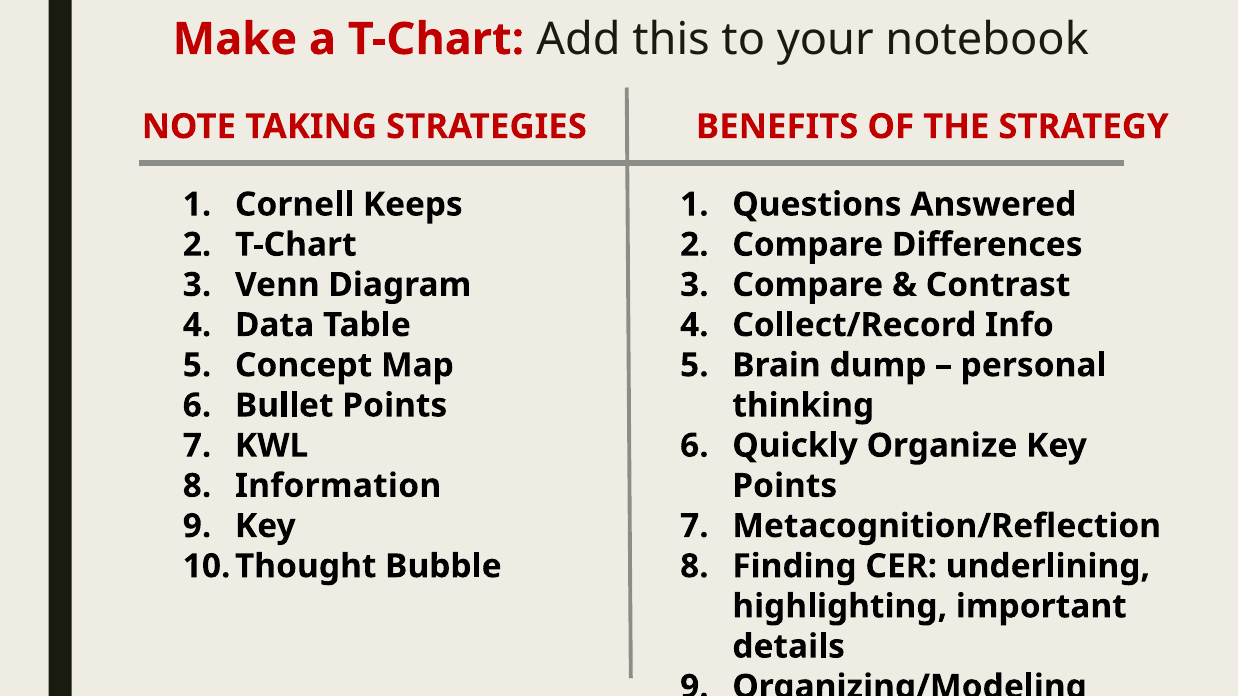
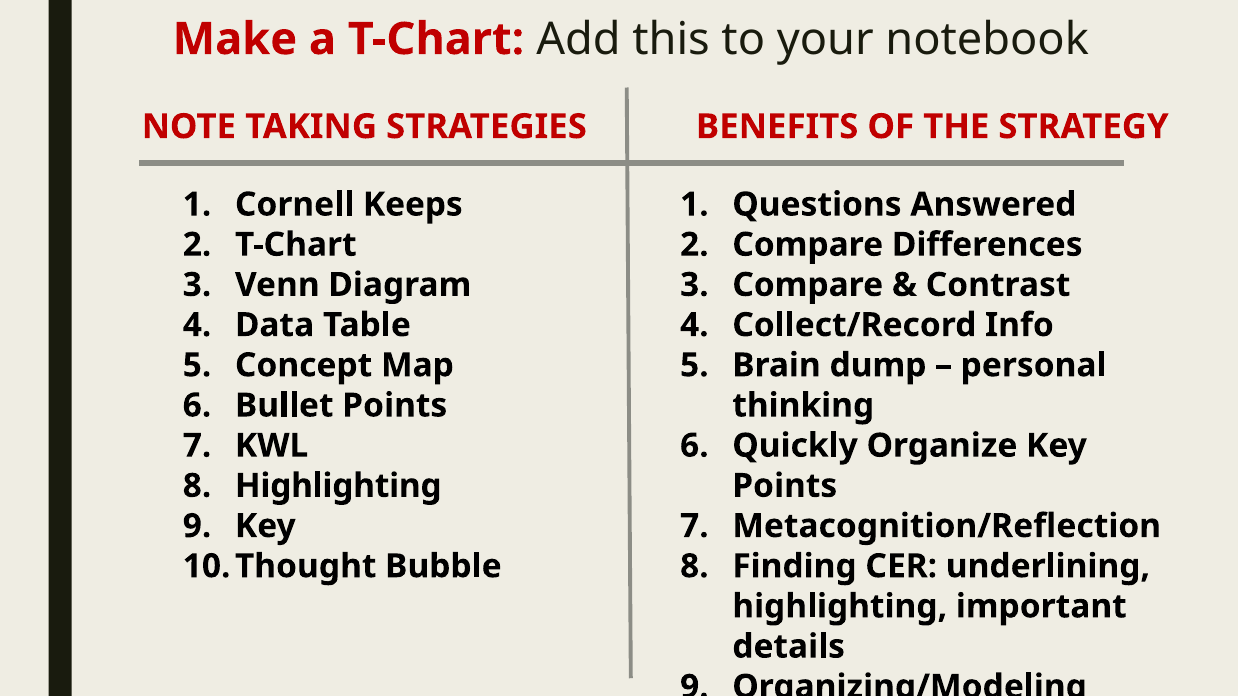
Information at (338, 486): Information -> Highlighting
